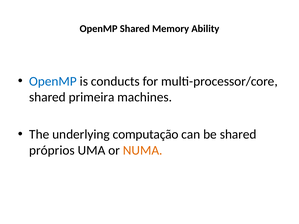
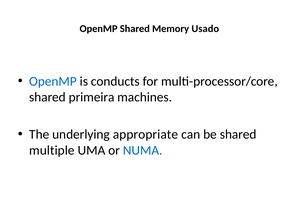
Ability: Ability -> Usado
computação: computação -> appropriate
próprios: próprios -> multiple
NUMA colour: orange -> blue
